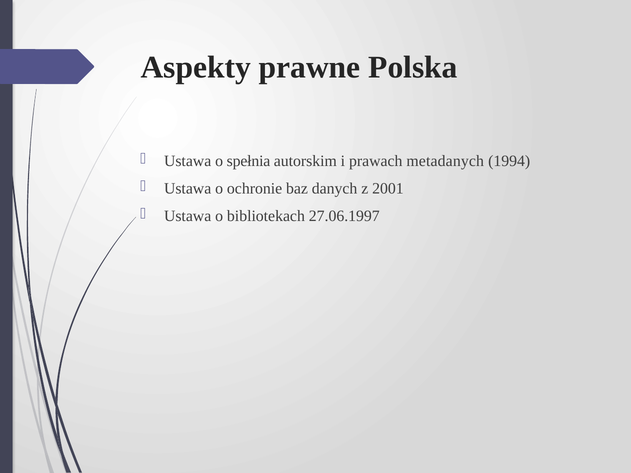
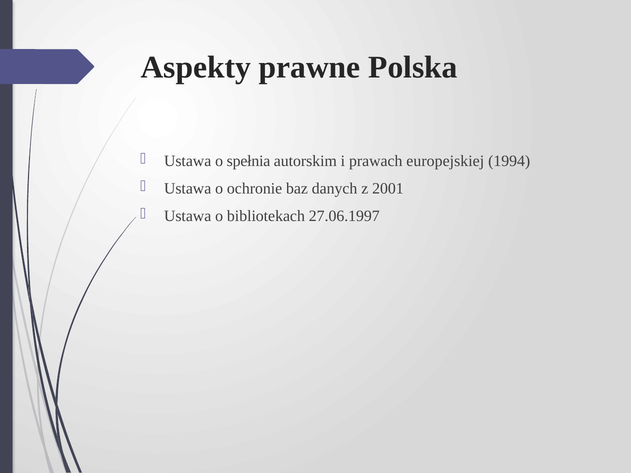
metadanych: metadanych -> europejskiej
